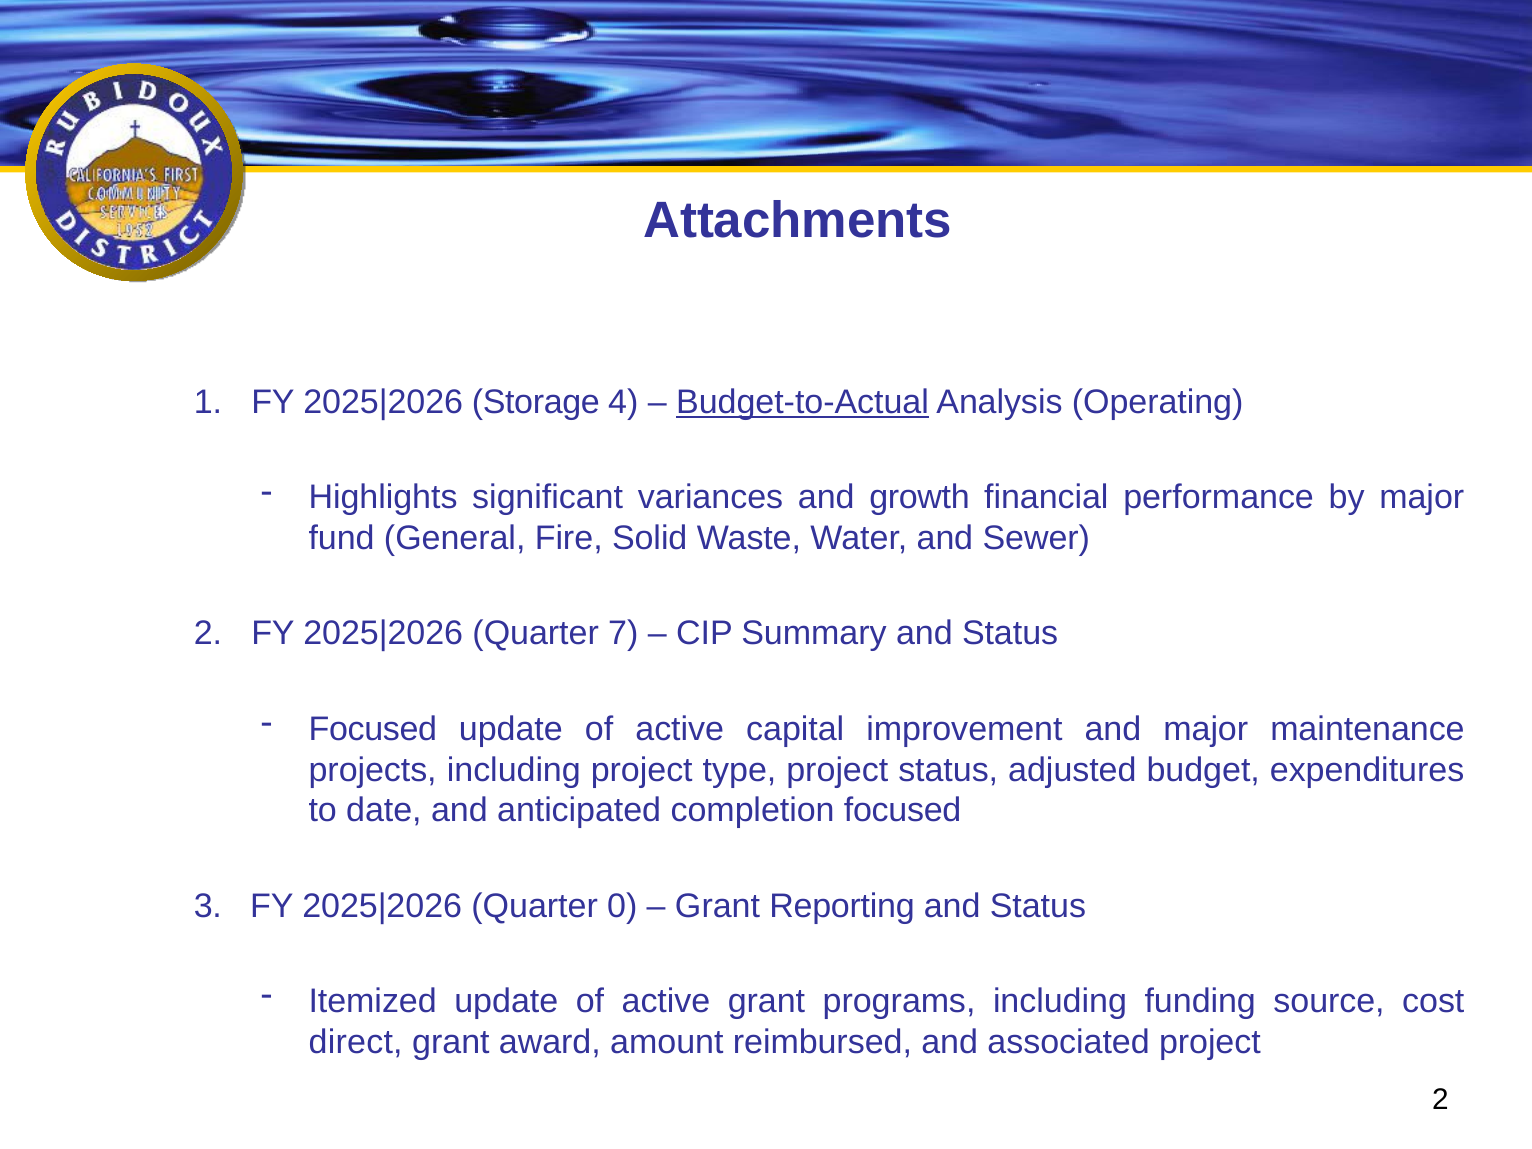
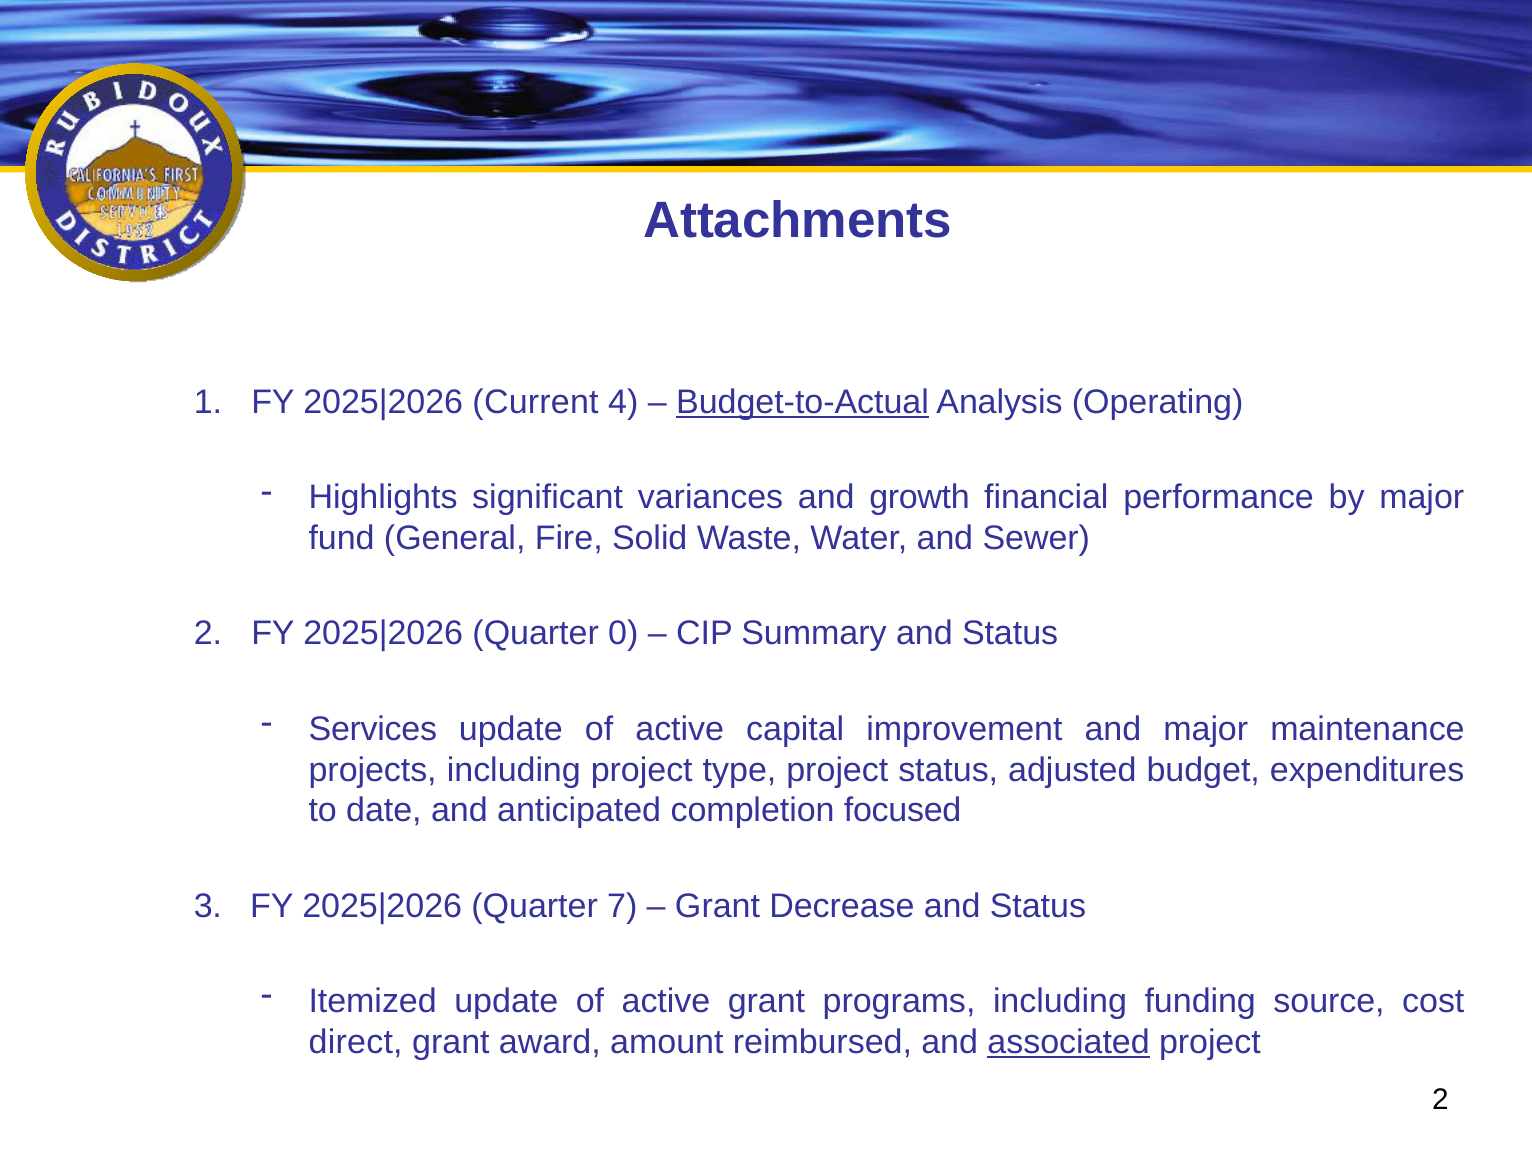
Storage: Storage -> Current
7: 7 -> 0
Focused at (373, 729): Focused -> Services
0: 0 -> 7
Reporting: Reporting -> Decrease
associated underline: none -> present
